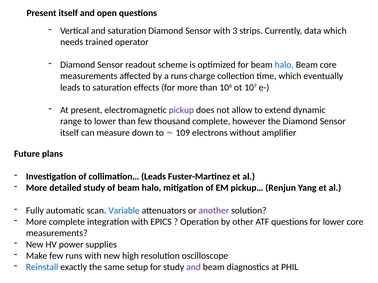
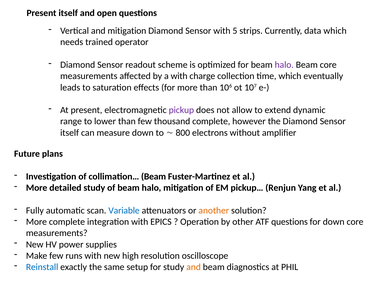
and saturation: saturation -> mitigation
3: 3 -> 5
halo at (284, 65) colour: blue -> purple
a runs: runs -> with
109: 109 -> 800
collimation… Leads: Leads -> Beam
another colour: purple -> orange
for lower: lower -> down
and at (194, 268) colour: purple -> orange
